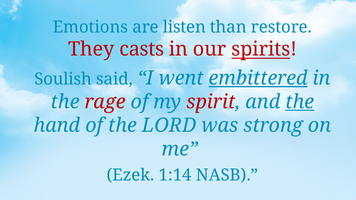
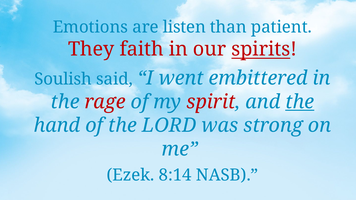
restore: restore -> patient
casts: casts -> faith
embittered underline: present -> none
1:14: 1:14 -> 8:14
